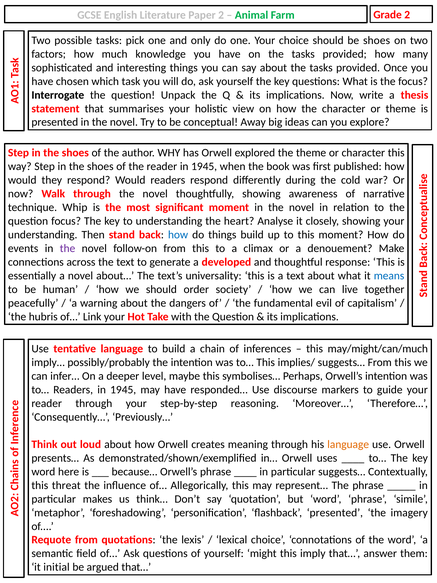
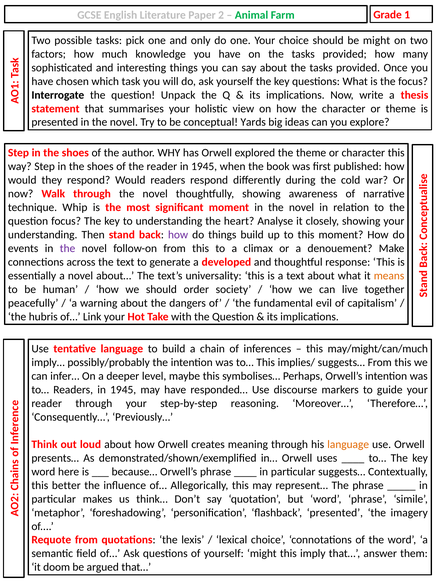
Grade 2: 2 -> 1
be shoes: shoes -> might
Away: Away -> Yards
how at (178, 235) colour: blue -> purple
means colour: blue -> orange
threat: threat -> better
initial: initial -> doom
